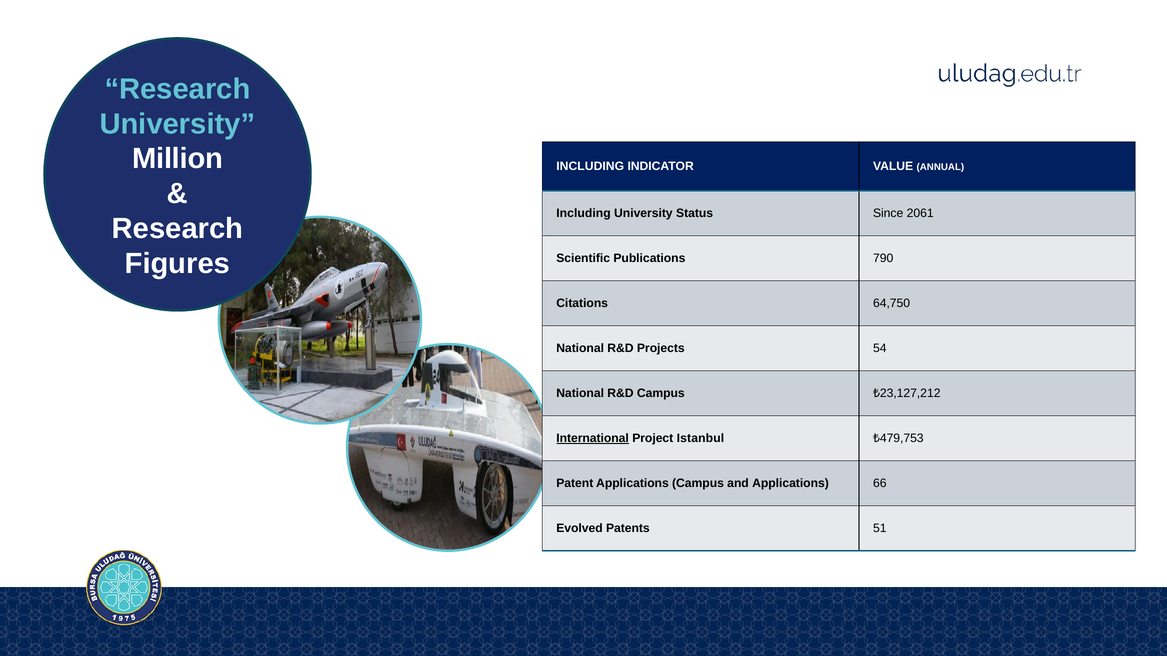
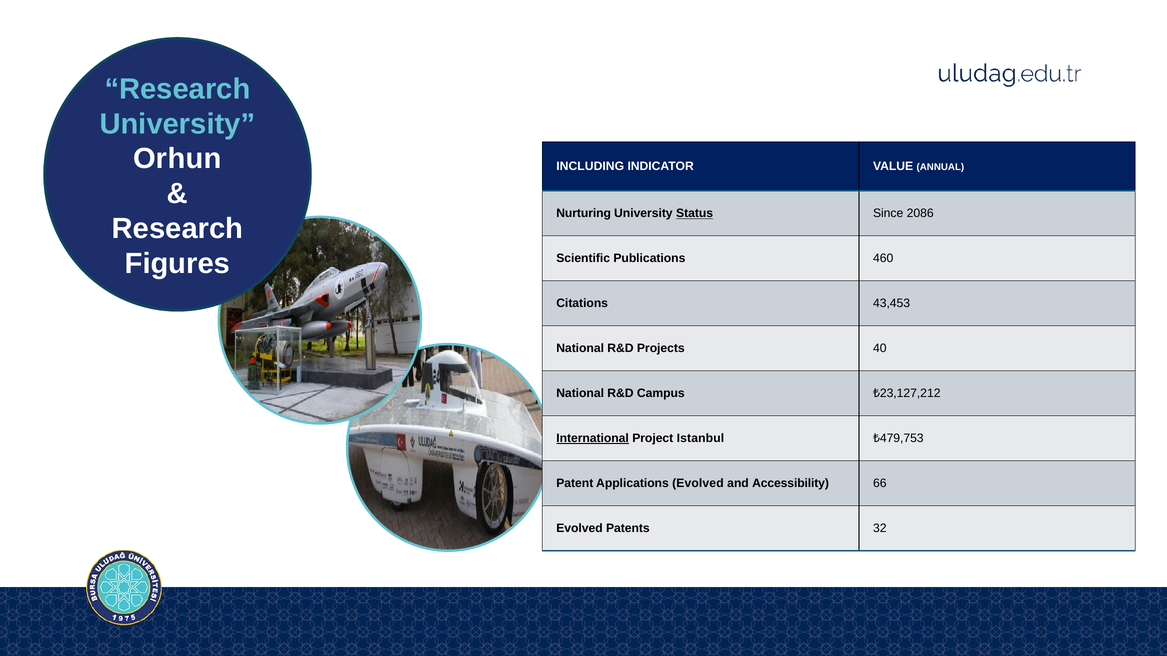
Million: Million -> Orhun
Including at (584, 214): Including -> Nurturing
Status underline: none -> present
2061: 2061 -> 2086
790: 790 -> 460
64,750: 64,750 -> 43,453
54: 54 -> 40
Applications Campus: Campus -> Evolved
and Applications: Applications -> Accessibility
51: 51 -> 32
